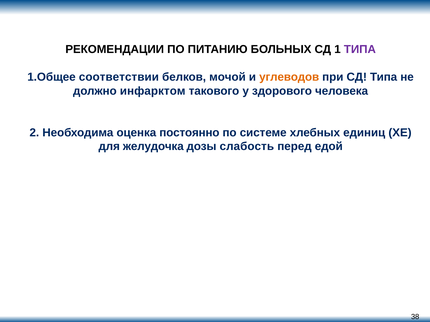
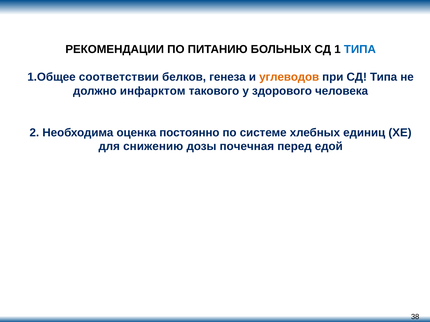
ТИПА at (360, 49) colour: purple -> blue
мочой: мочой -> генеза
желудочка: желудочка -> снижению
слабость: слабость -> почечная
